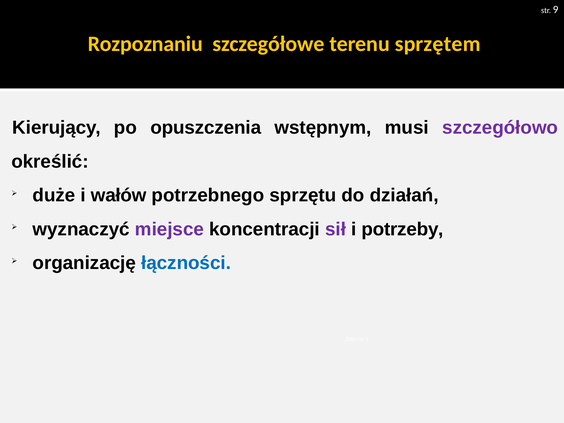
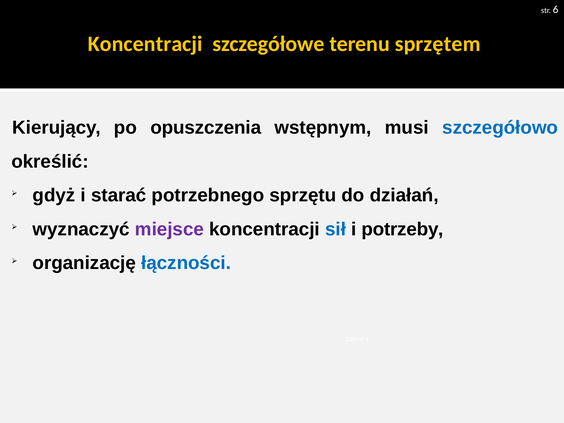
9: 9 -> 6
Rozpoznaniu at (145, 44): Rozpoznaniu -> Koncentracji
szczegółowo colour: purple -> blue
duże: duże -> gdyż
wałów: wałów -> starać
sił colour: purple -> blue
